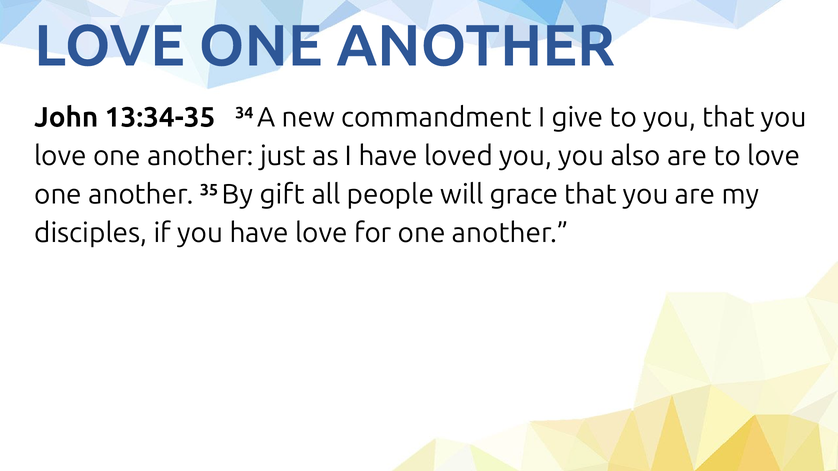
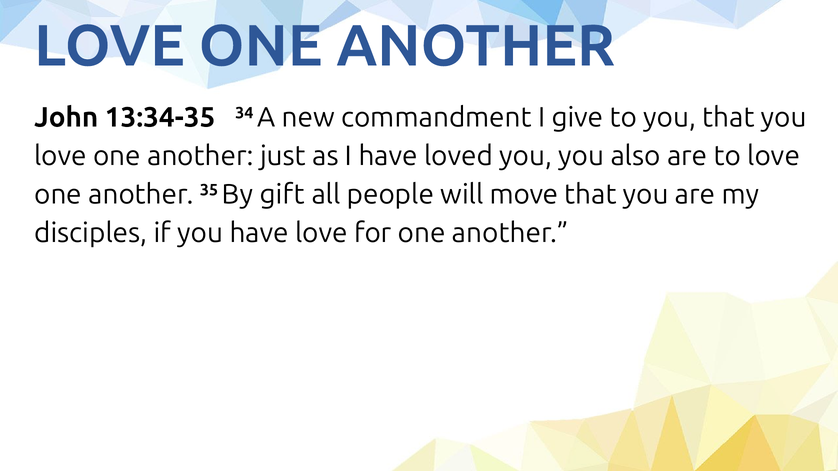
grace: grace -> move
